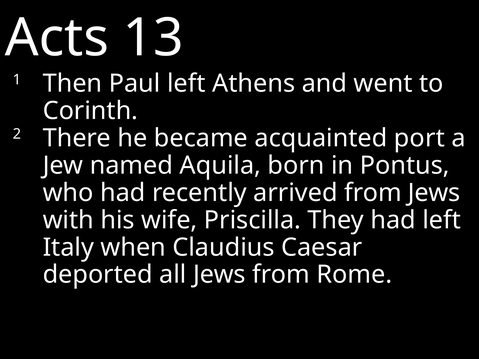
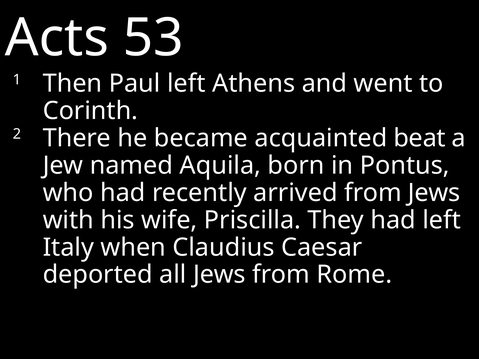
13: 13 -> 53
port: port -> beat
